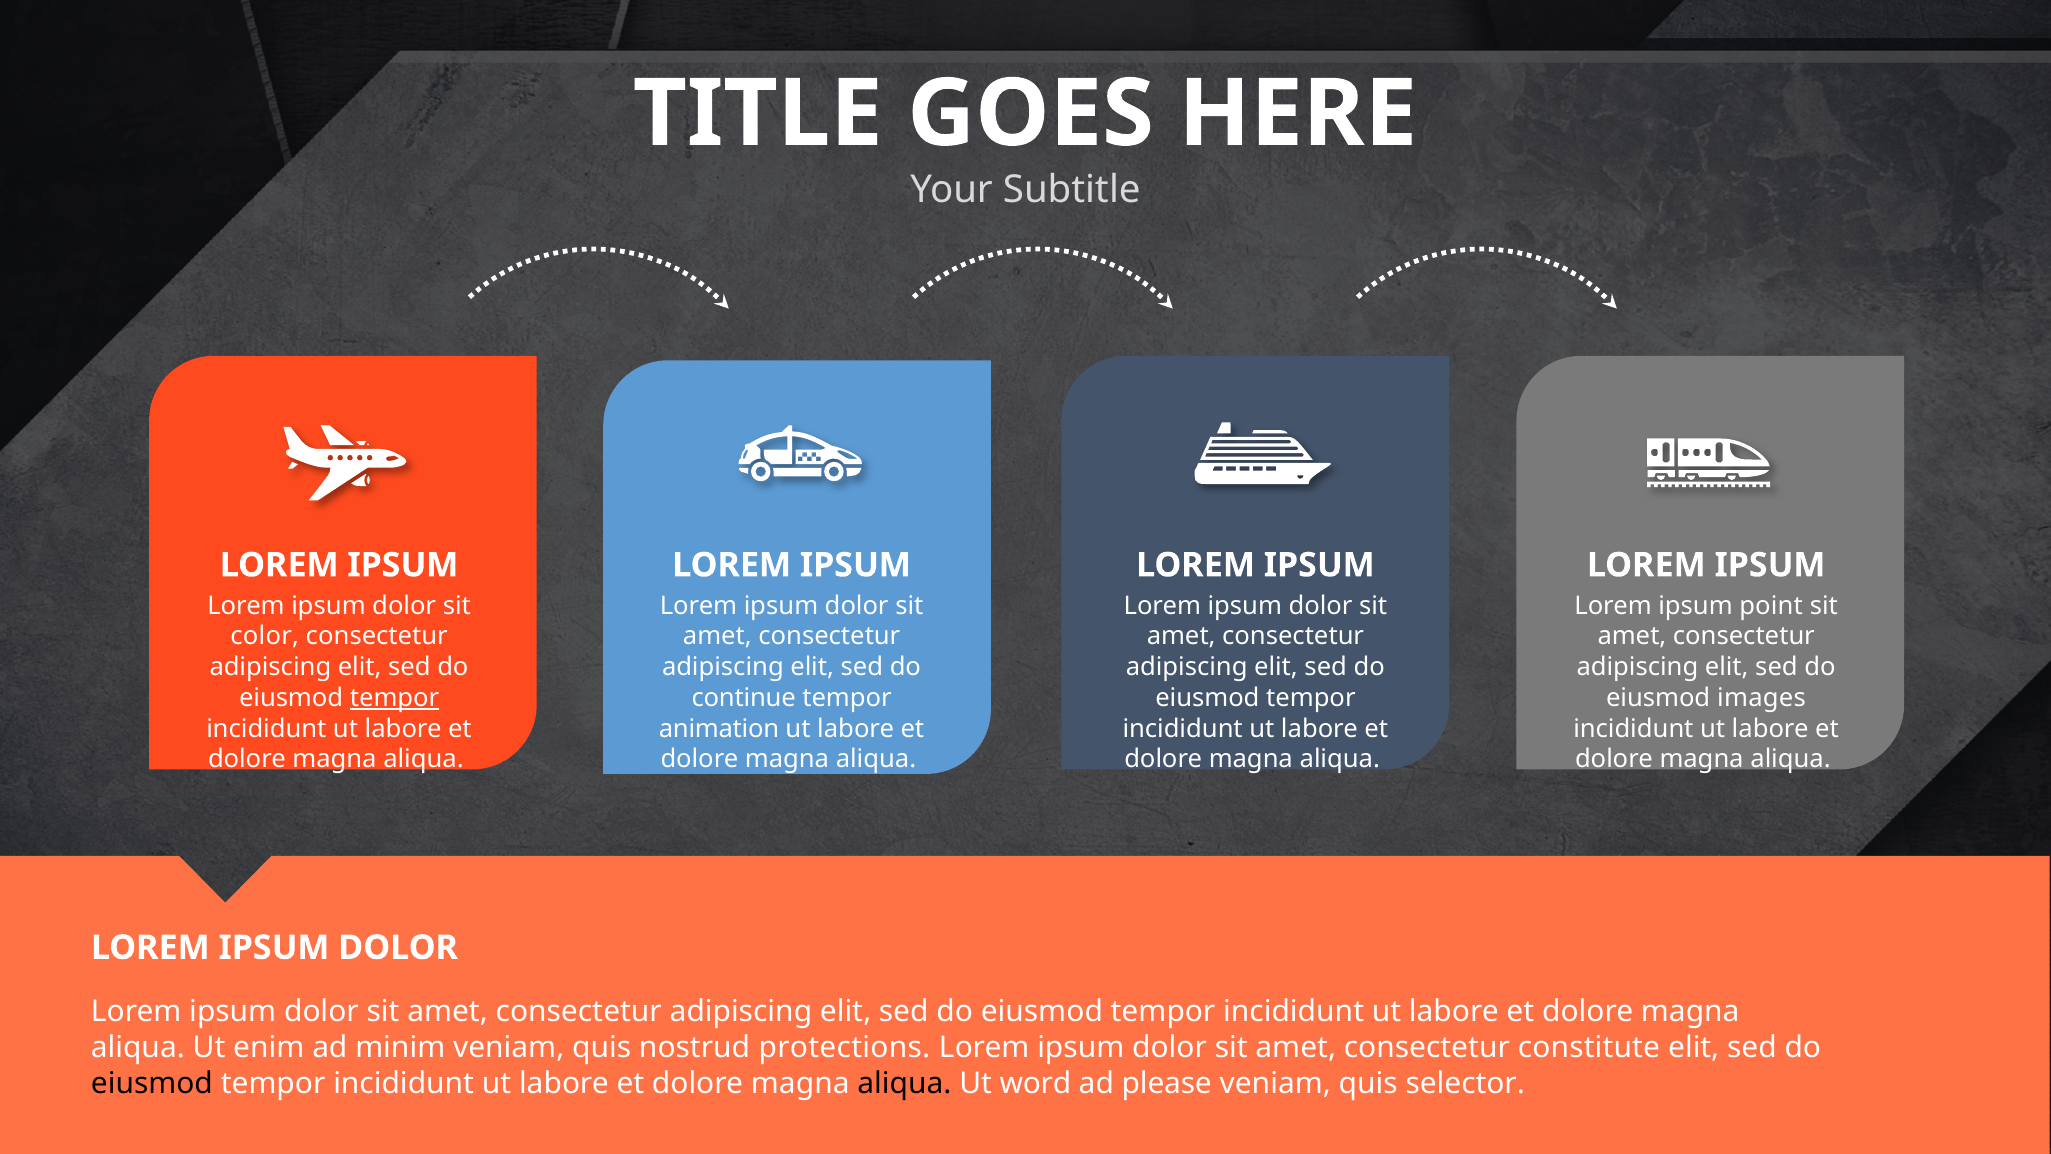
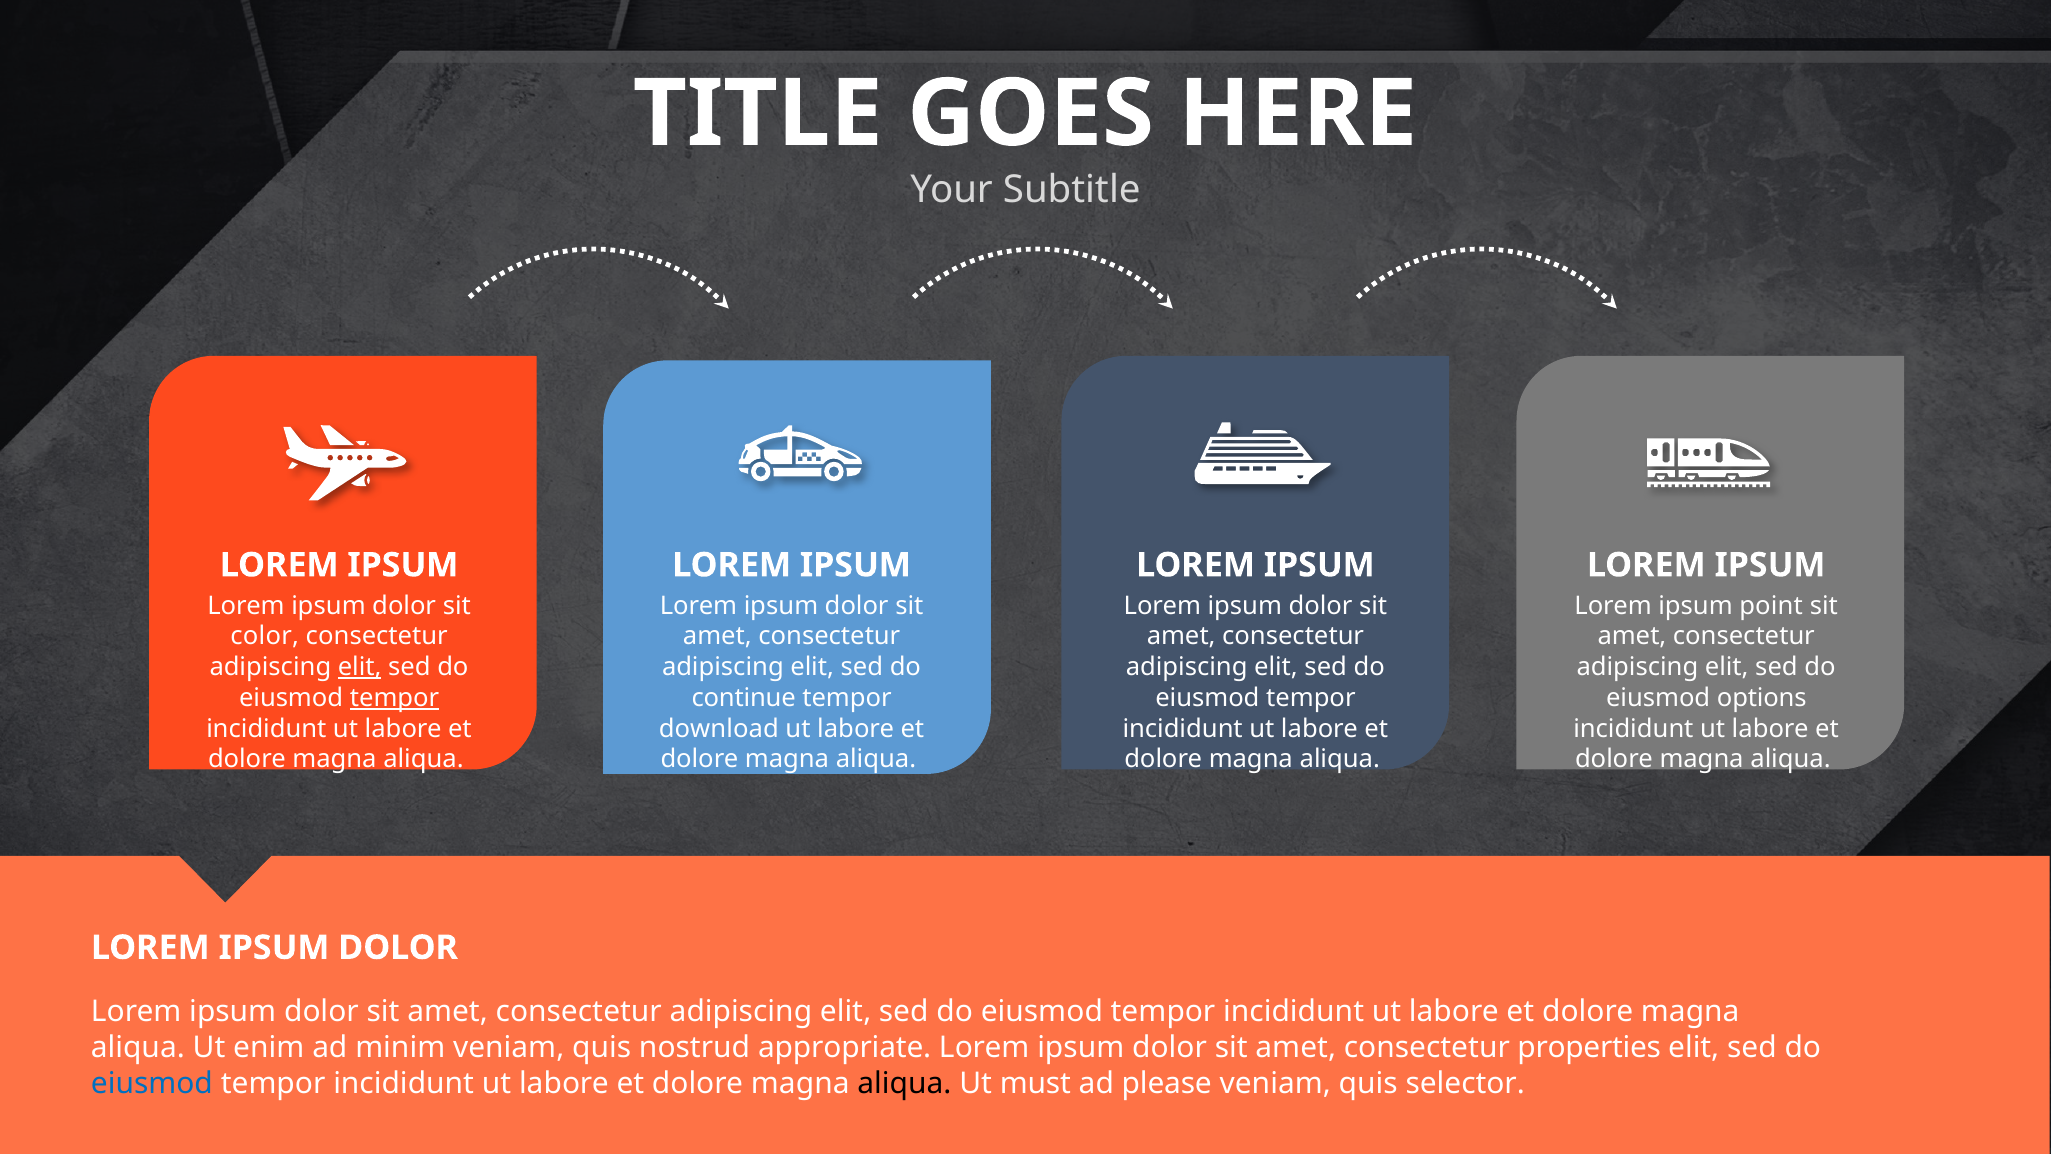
elit at (360, 667) underline: none -> present
images: images -> options
animation: animation -> download
protections: protections -> appropriate
constitute: constitute -> properties
eiusmod at (152, 1083) colour: black -> blue
word: word -> must
